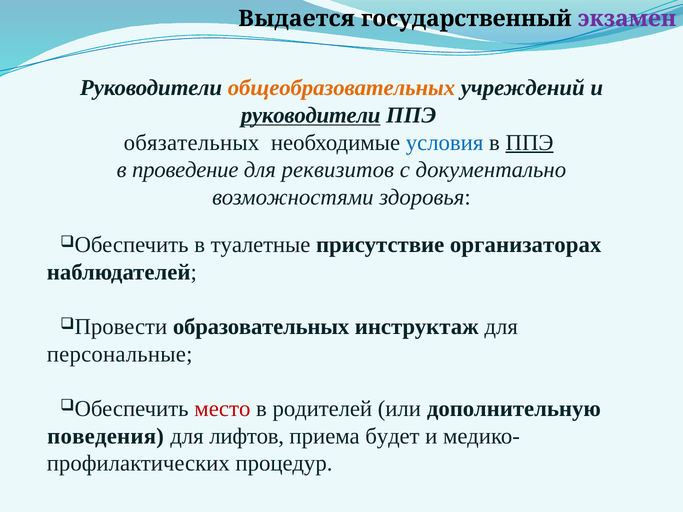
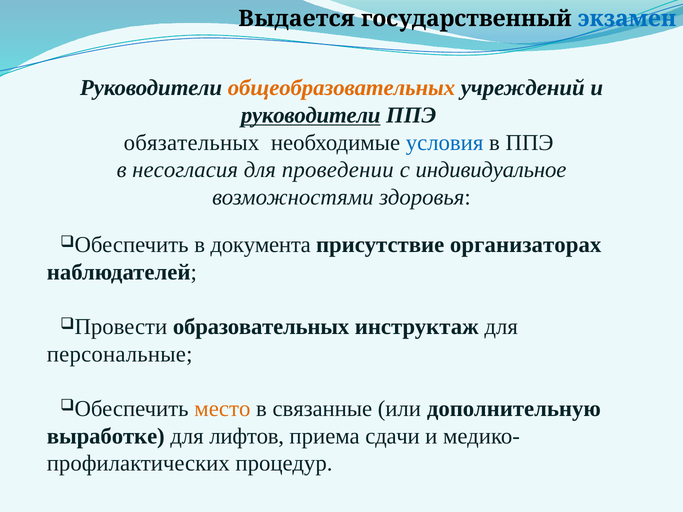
экзамен colour: purple -> blue
ППЭ at (530, 143) underline: present -> none
проведение: проведение -> несогласия
реквизитов: реквизитов -> проведении
документально: документально -> индивидуальное
туалетные: туалетные -> документа
место colour: red -> orange
родителей: родителей -> связанные
поведения: поведения -> выработке
будет: будет -> сдачи
